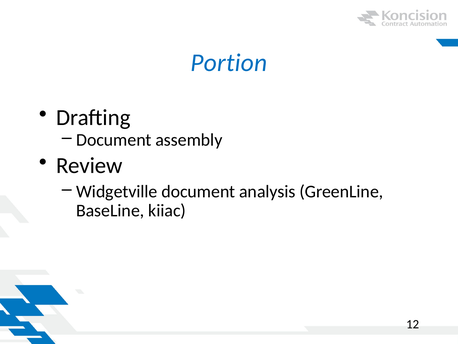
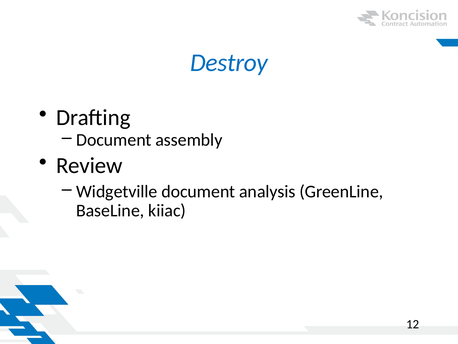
Portion: Portion -> Destroy
